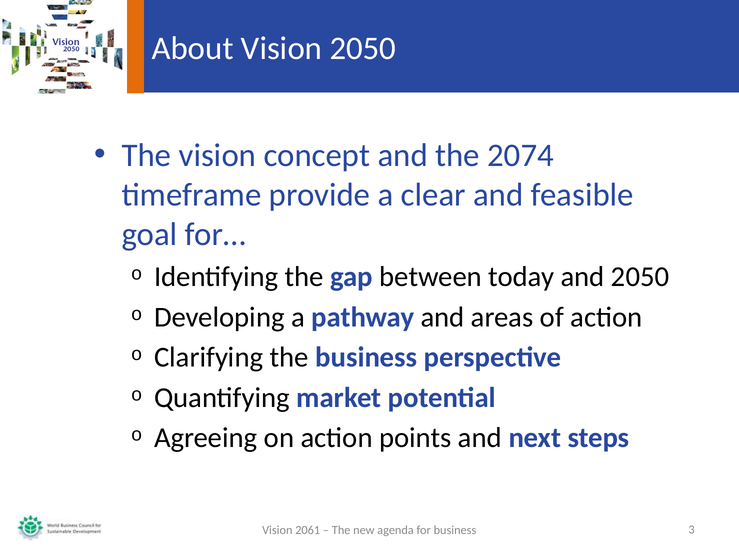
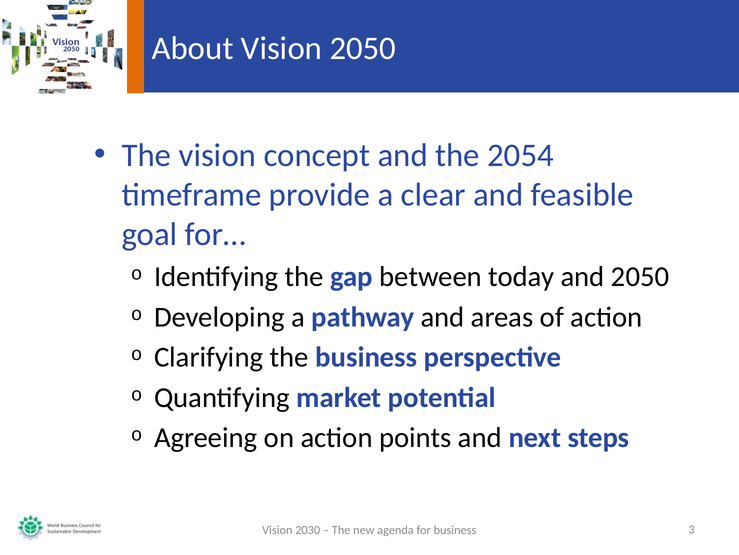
2074: 2074 -> 2054
2061: 2061 -> 2030
